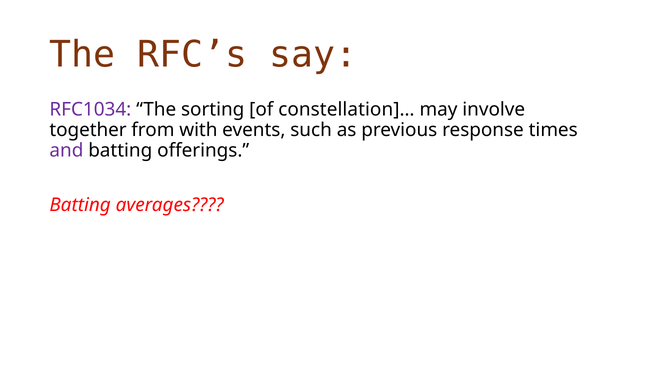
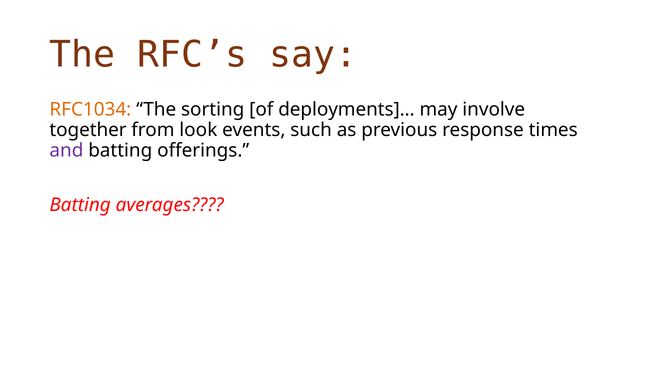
RFC1034 colour: purple -> orange
constellation]…: constellation]… -> deployments]…
with: with -> look
